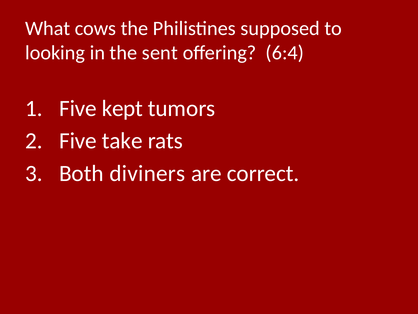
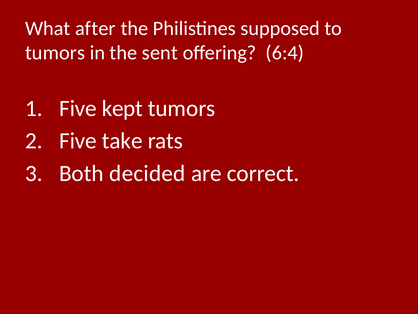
cows: cows -> after
looking at (55, 53): looking -> tumors
diviners: diviners -> decided
